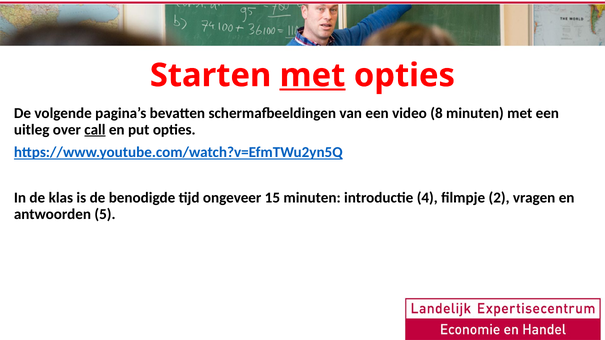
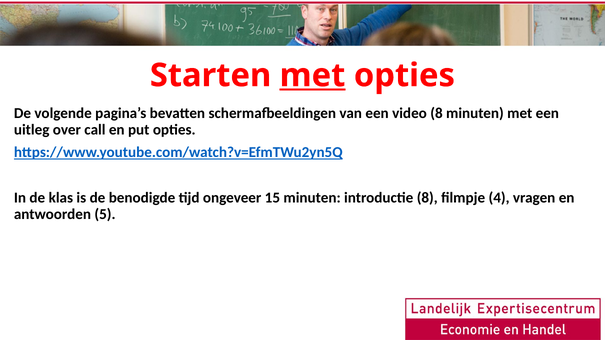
call underline: present -> none
introductie 4: 4 -> 8
2: 2 -> 4
